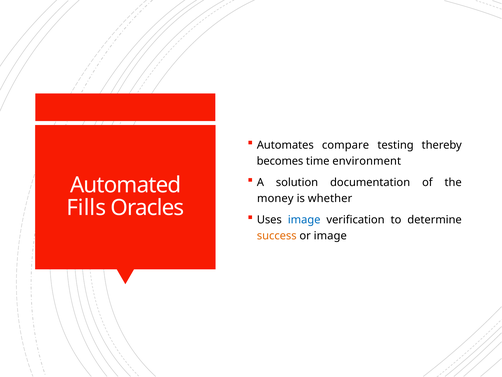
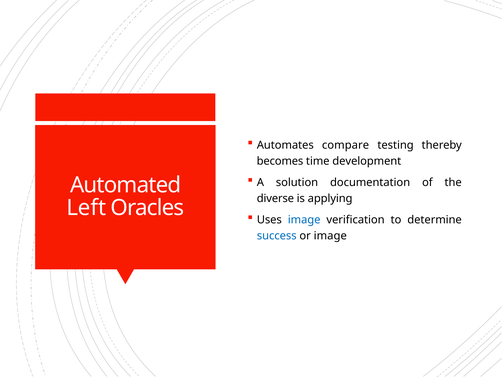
environment: environment -> development
money: money -> diverse
whether: whether -> applying
Fills: Fills -> Left
success colour: orange -> blue
